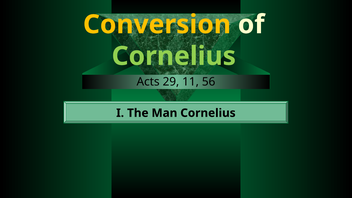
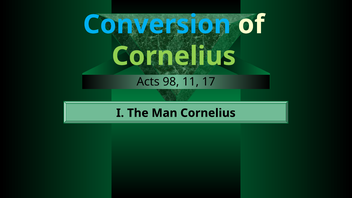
Conversion colour: yellow -> light blue
29: 29 -> 98
56: 56 -> 17
